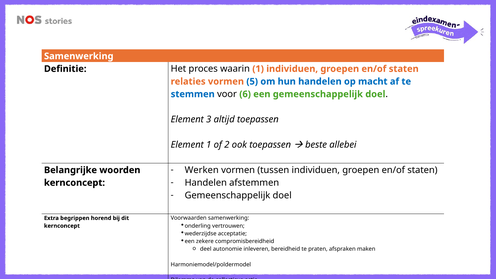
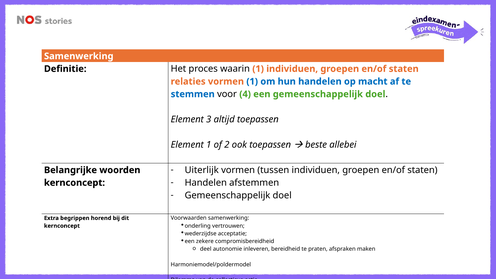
vormen 5: 5 -> 1
6: 6 -> 4
Werken: Werken -> Uiterlijk
